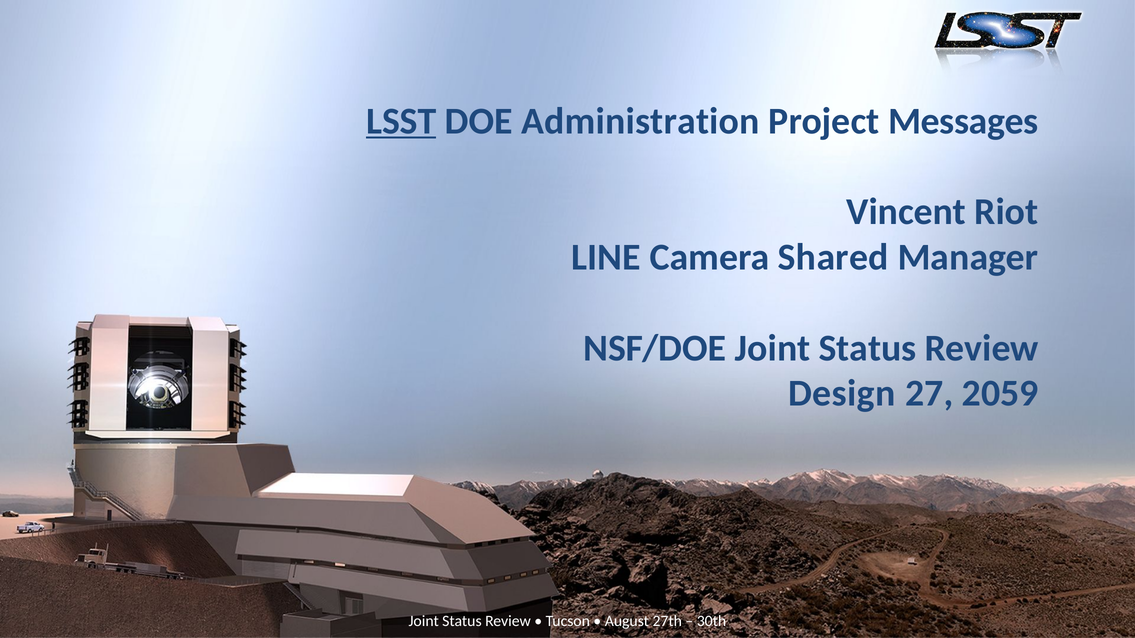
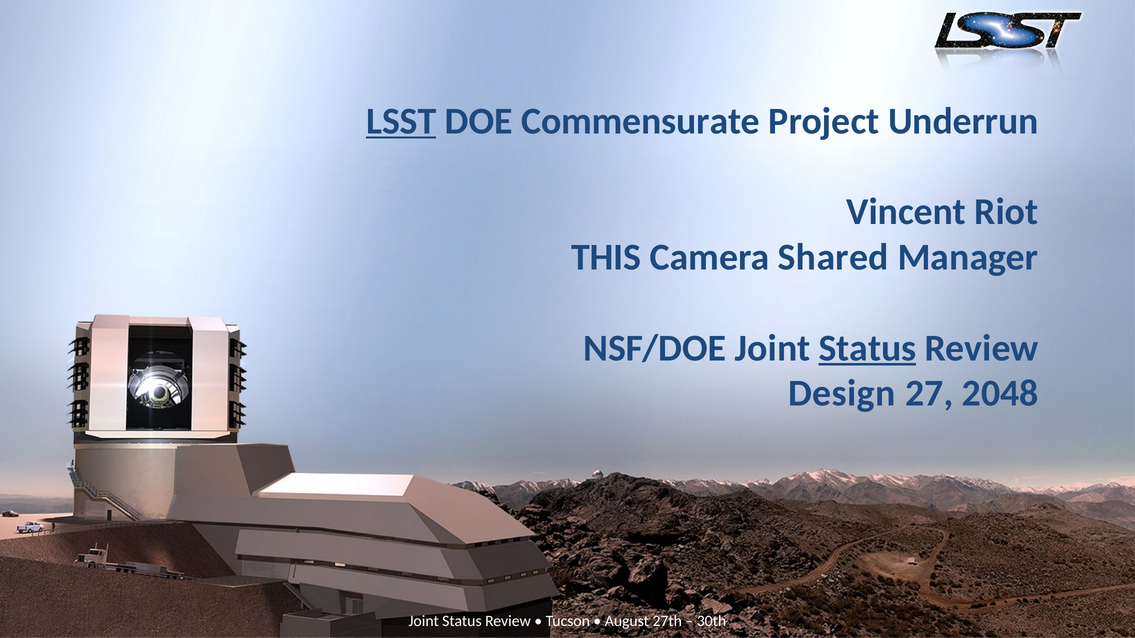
Administration: Administration -> Commensurate
Messages: Messages -> Underrun
LINE: LINE -> THIS
Status at (867, 348) underline: none -> present
2059: 2059 -> 2048
